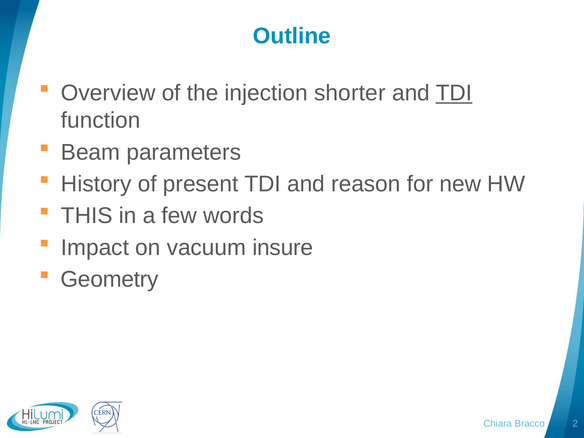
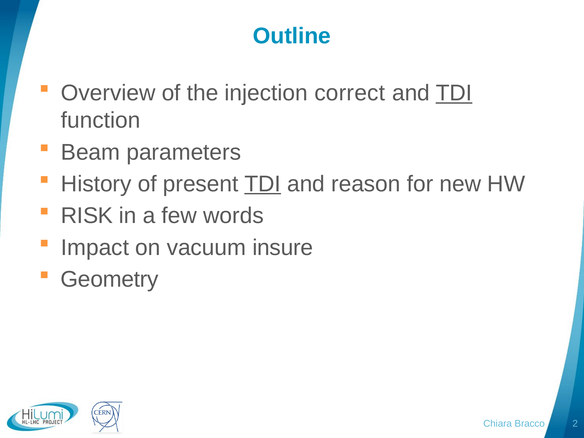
shorter: shorter -> correct
TDI at (263, 184) underline: none -> present
THIS: THIS -> RISK
